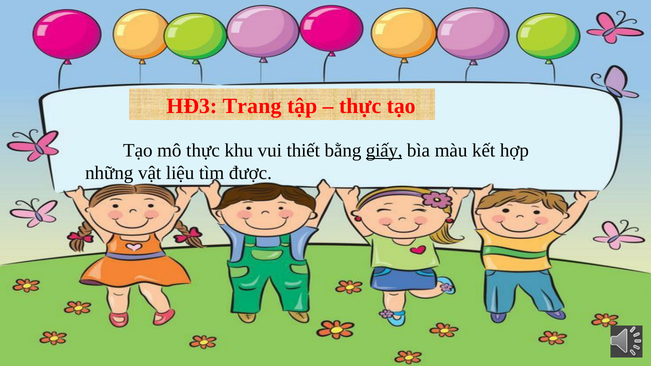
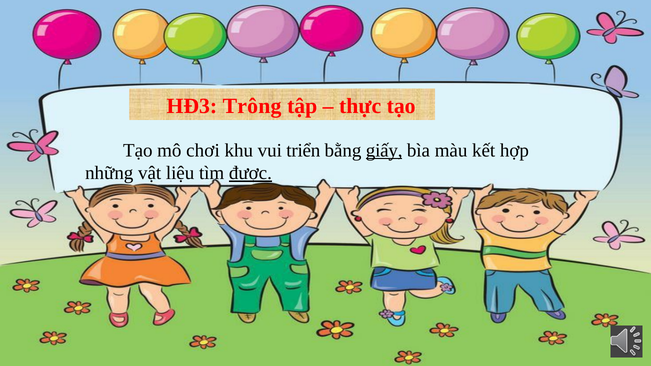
Trang: Trang -> Trông
mô thực: thực -> chơi
thiết: thiết -> triển
được underline: none -> present
